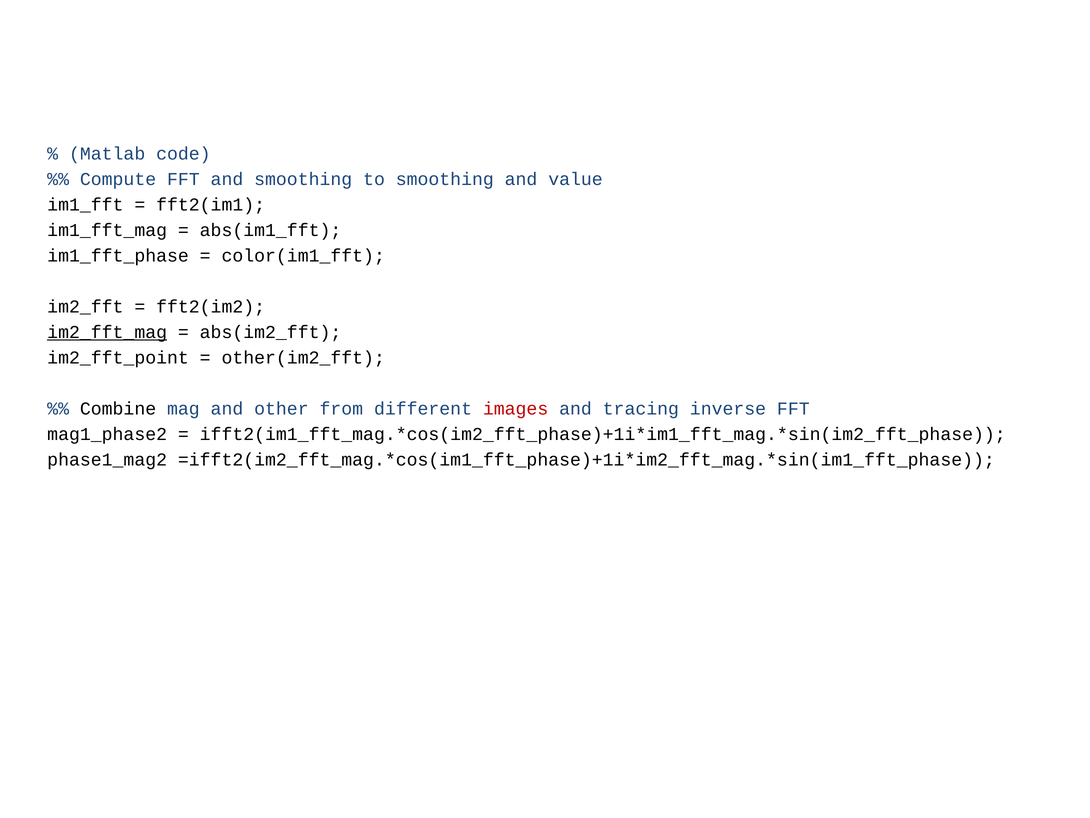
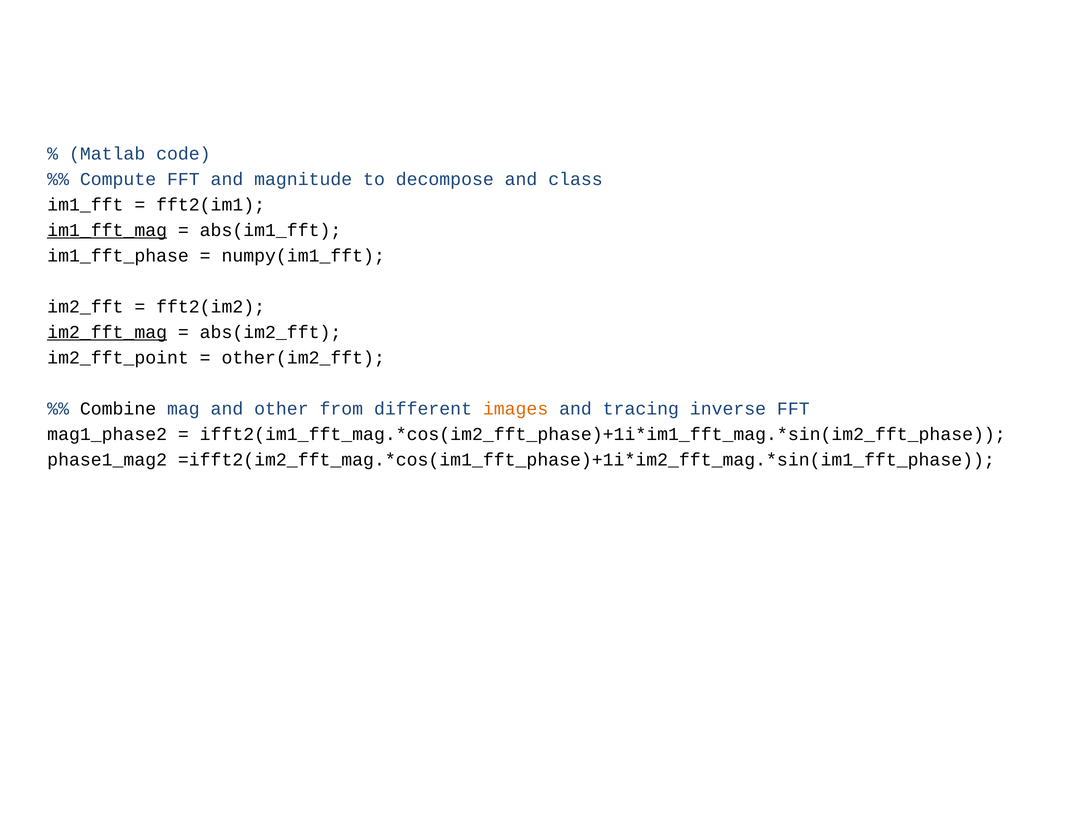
and smoothing: smoothing -> magnitude
to smoothing: smoothing -> decompose
value: value -> class
im1_fft_mag underline: none -> present
color(im1_fft: color(im1_fft -> numpy(im1_fft
images colour: red -> orange
